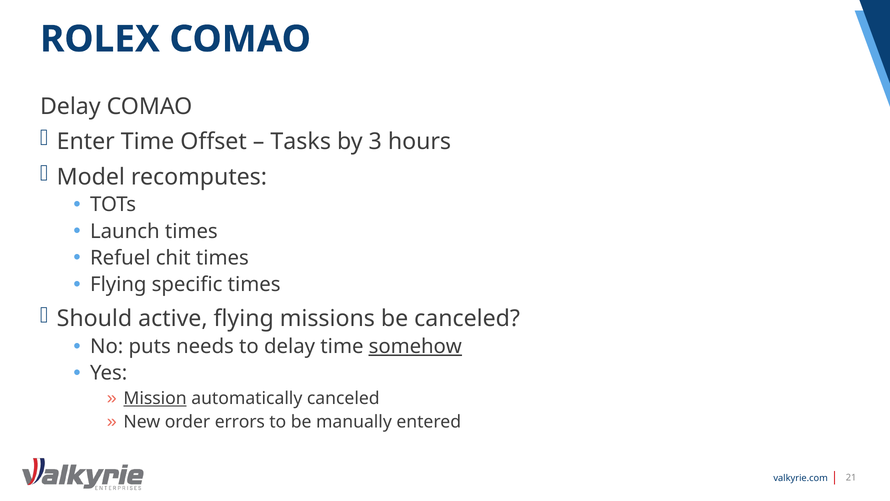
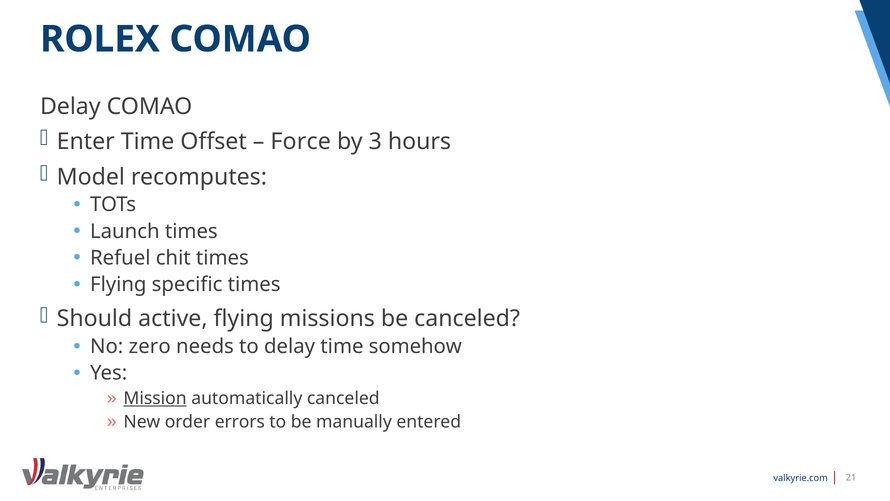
Tasks: Tasks -> Force
puts: puts -> zero
somehow underline: present -> none
